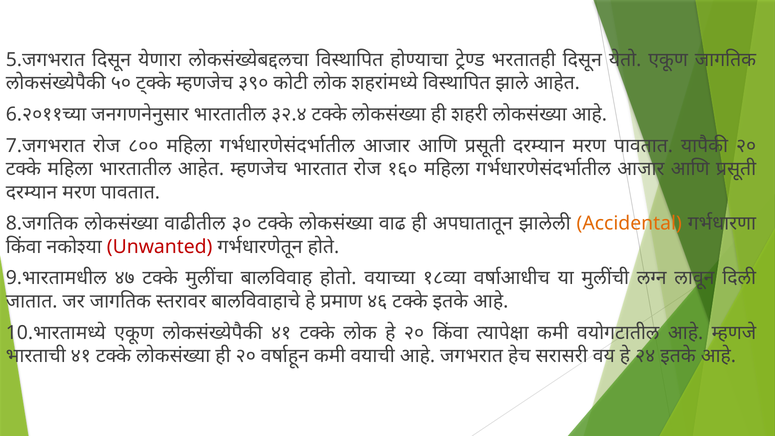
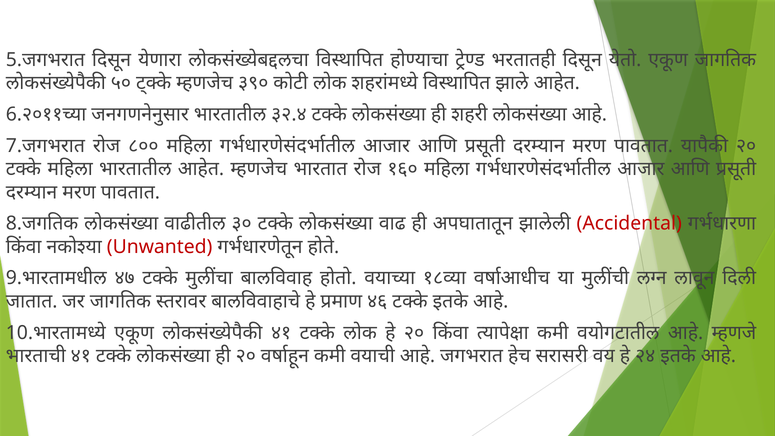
Accidental colour: orange -> red
